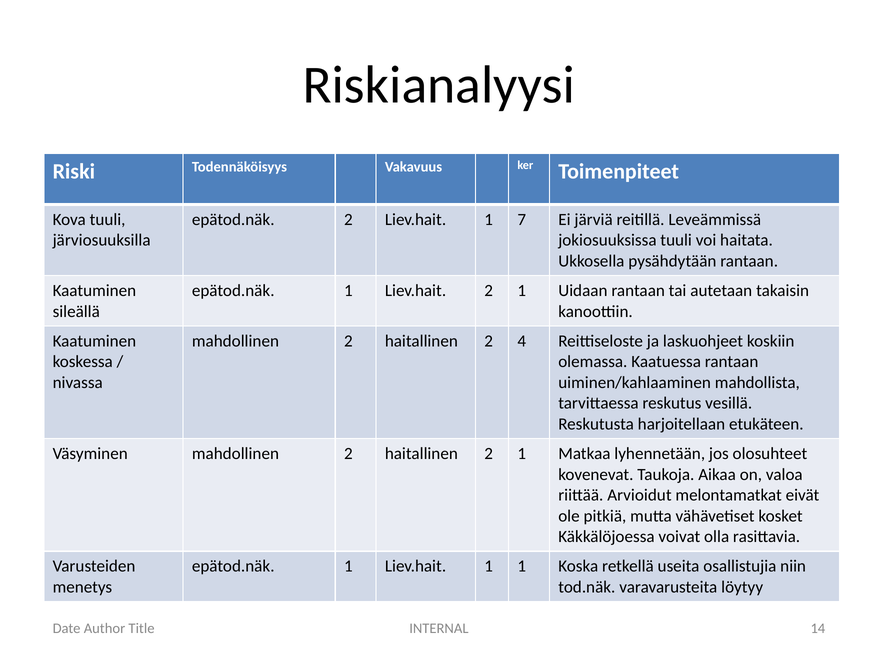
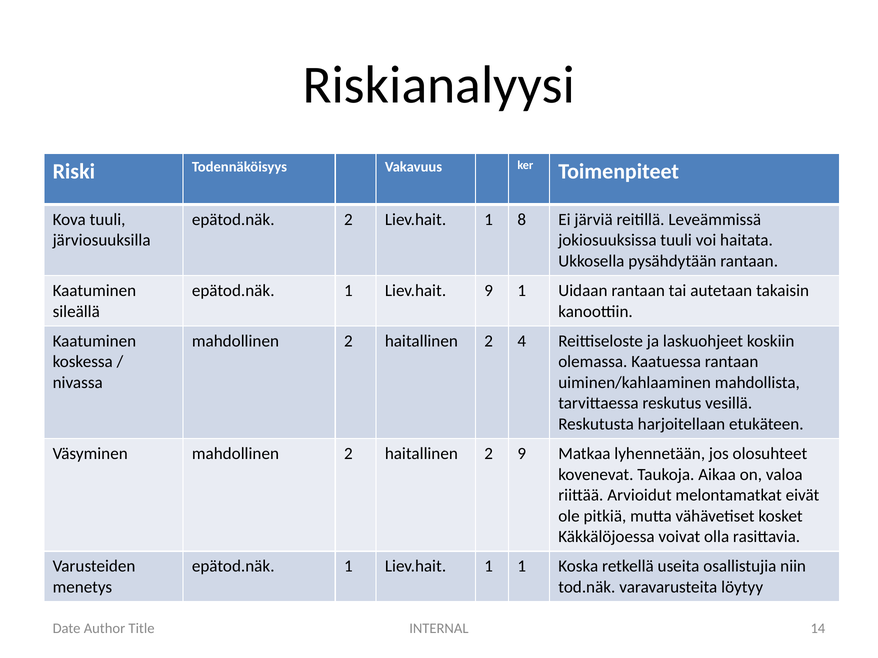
7: 7 -> 8
Liev.hait 2: 2 -> 9
haitallinen 2 1: 1 -> 9
